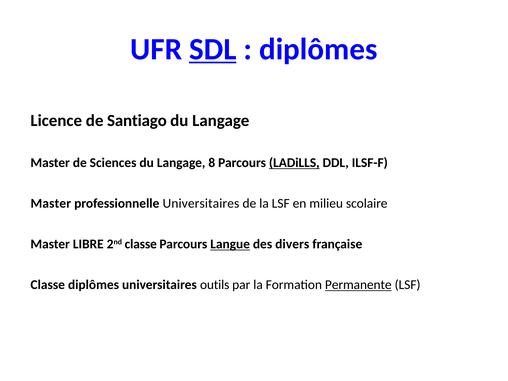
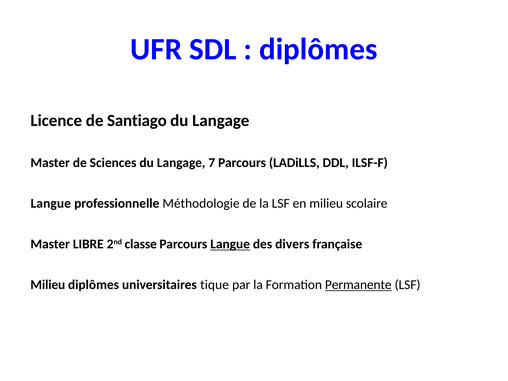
SDL underline: present -> none
8: 8 -> 7
LADiLLS underline: present -> none
Master at (51, 203): Master -> Langue
professionnelle Universitaires: Universitaires -> Méthodologie
Classe at (48, 285): Classe -> Milieu
outils: outils -> tique
